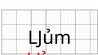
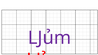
Ǉủm colour: black -> purple
